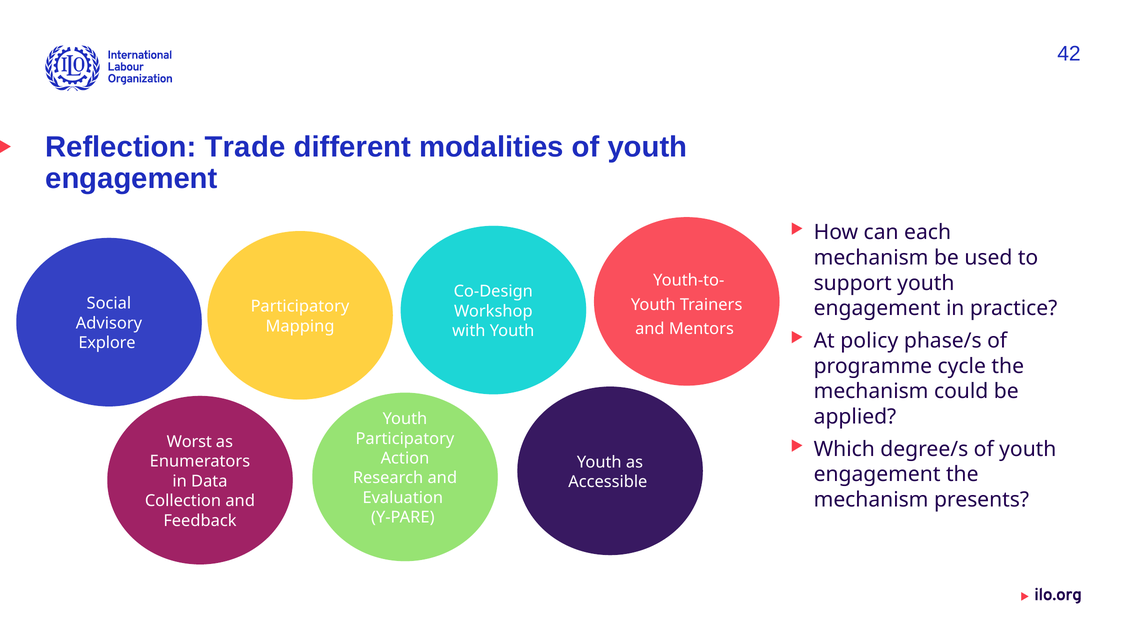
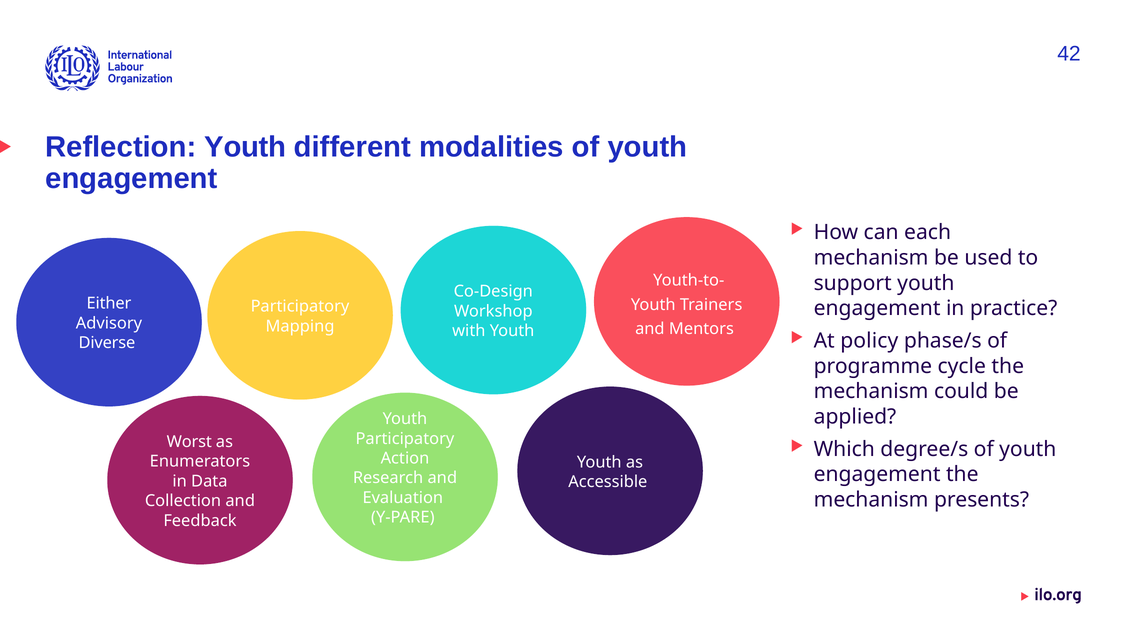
Reflection Trade: Trade -> Youth
Social: Social -> Either
Explore: Explore -> Diverse
